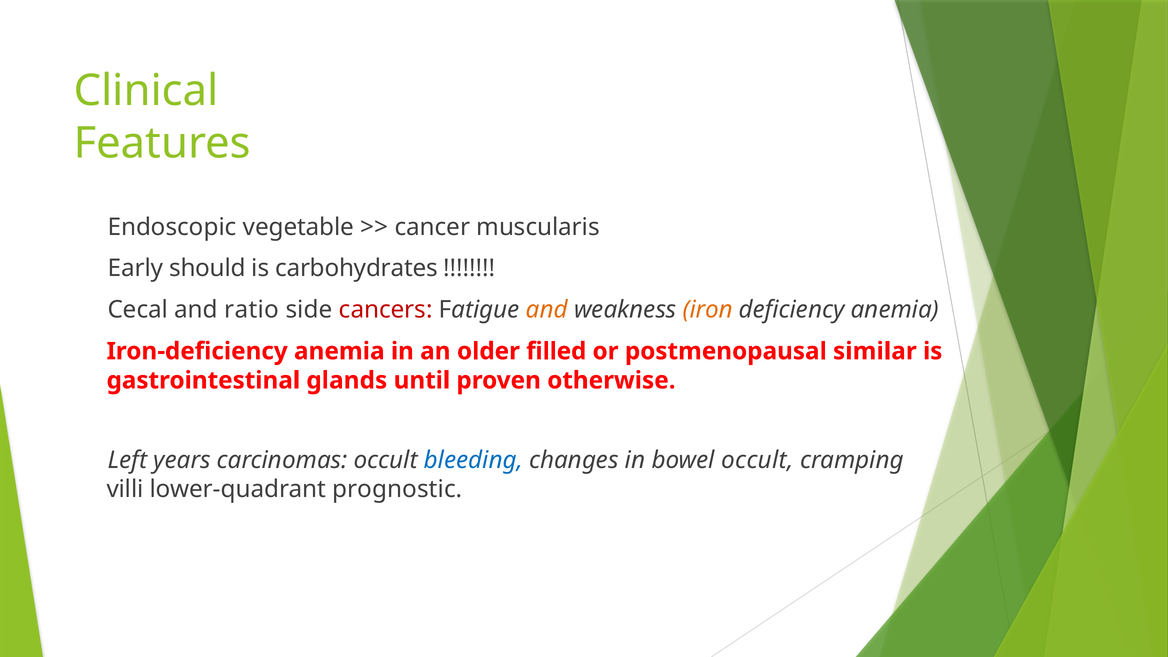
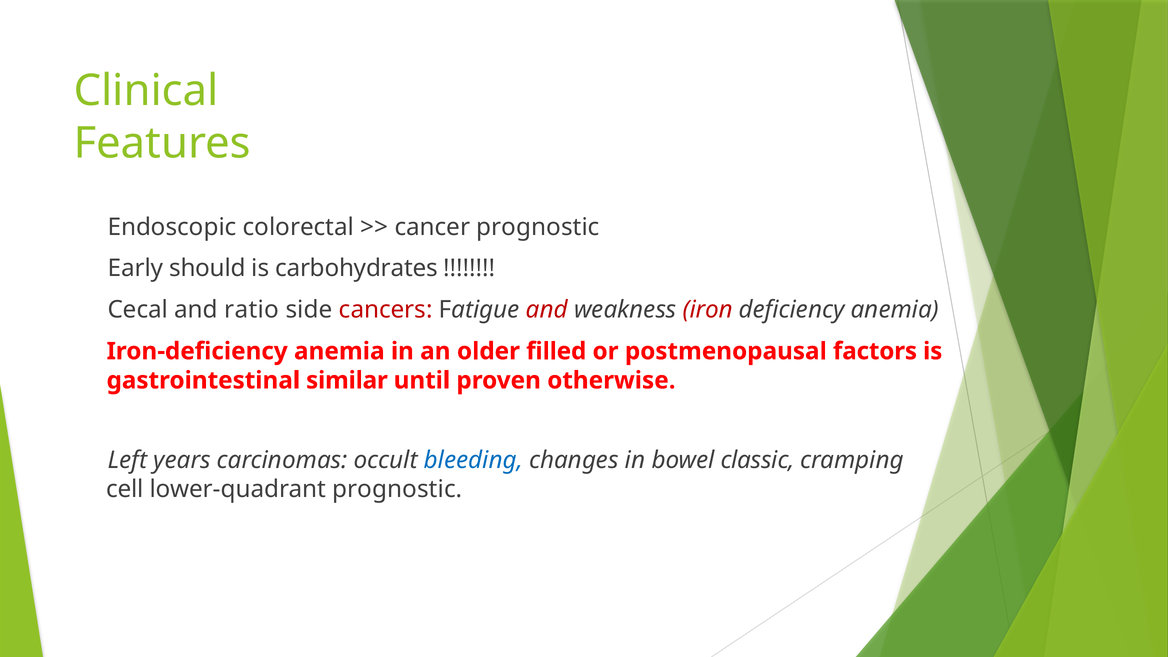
vegetable: vegetable -> colorectal
cancer muscularis: muscularis -> prognostic
and at (547, 310) colour: orange -> red
iron colour: orange -> red
similar: similar -> factors
glands: glands -> similar
bowel occult: occult -> classic
villi: villi -> cell
